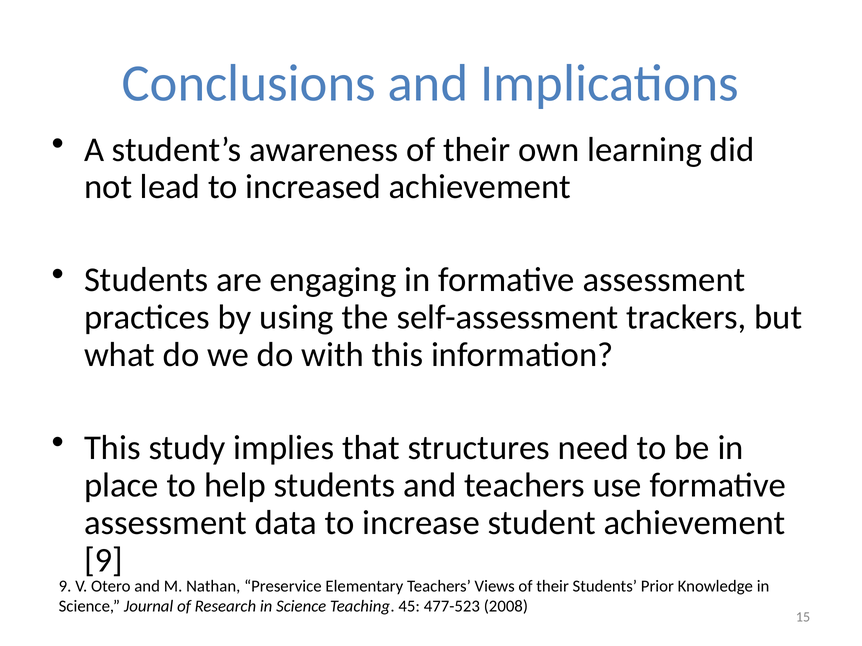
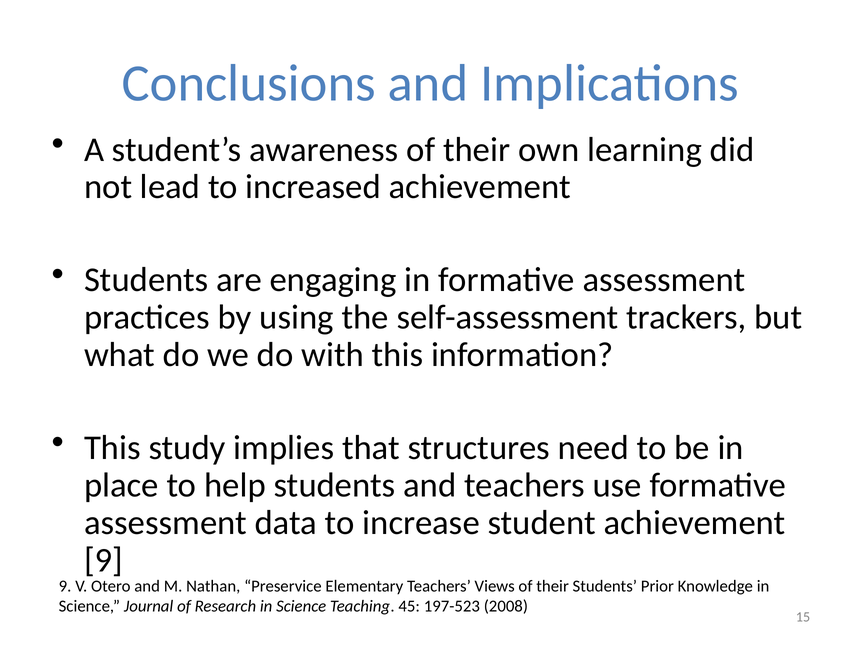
477-523: 477-523 -> 197-523
